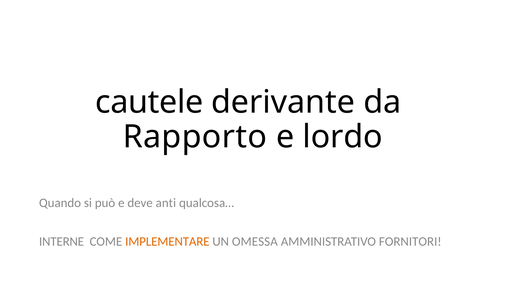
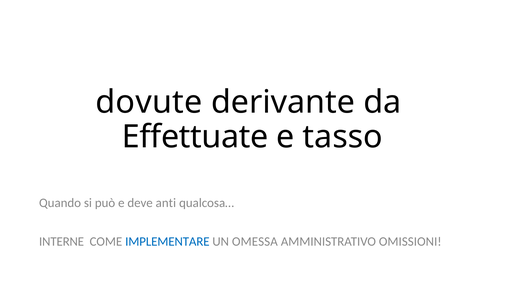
cautele: cautele -> dovute
Rapporto: Rapporto -> Effettuate
lordo: lordo -> tasso
IMPLEMENTARE colour: orange -> blue
FORNITORI: FORNITORI -> OMISSIONI
